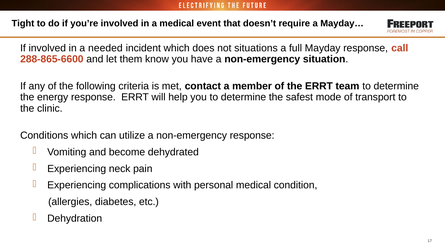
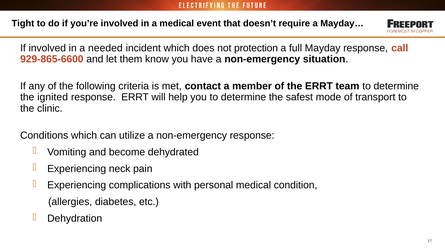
situations: situations -> protection
288-865-6600: 288-865-6600 -> 929-865-6600
energy: energy -> ignited
